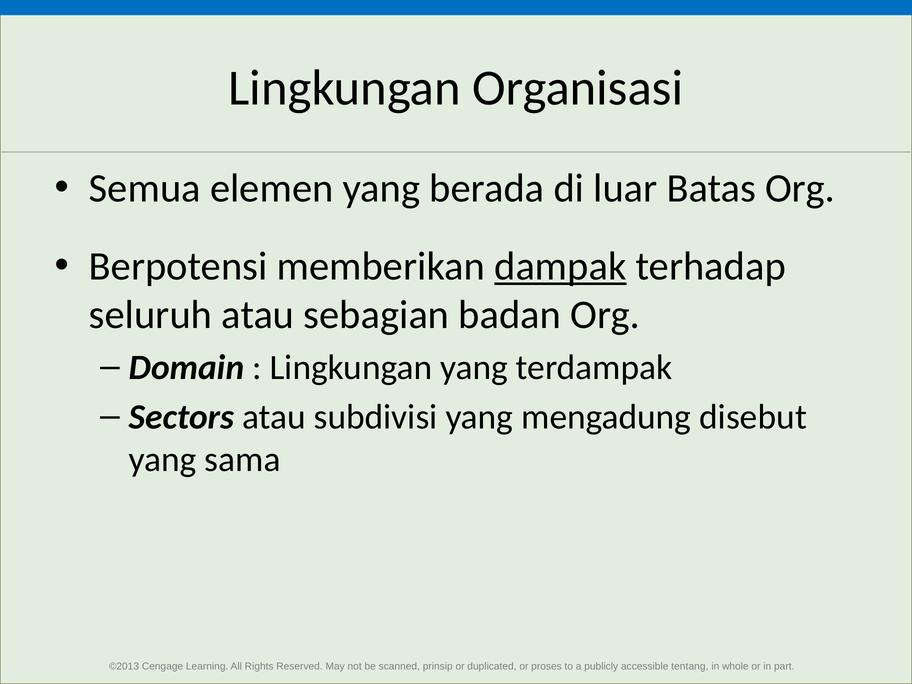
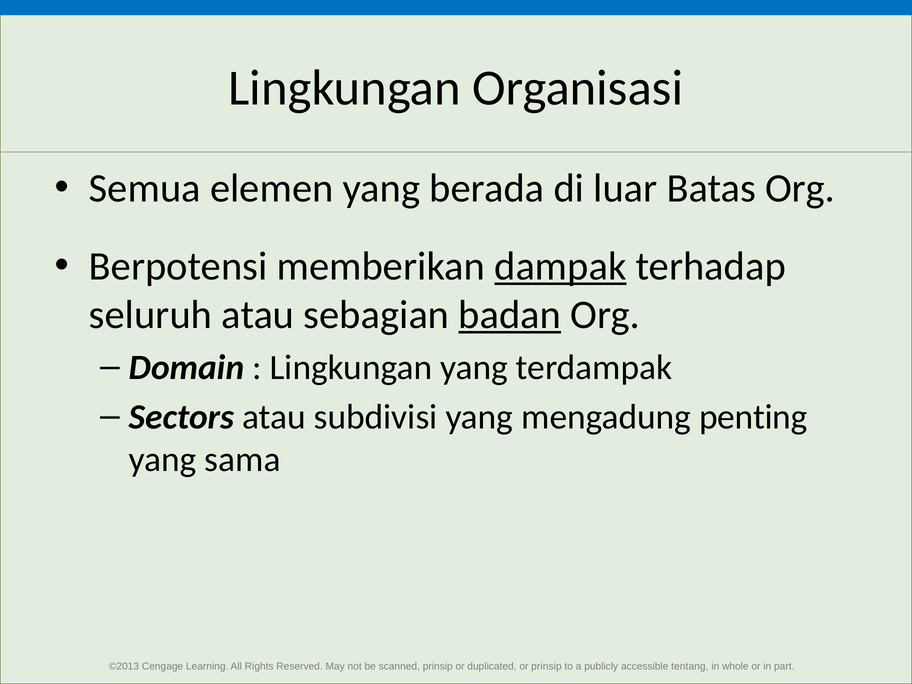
badan underline: none -> present
disebut: disebut -> penting
or proses: proses -> prinsip
